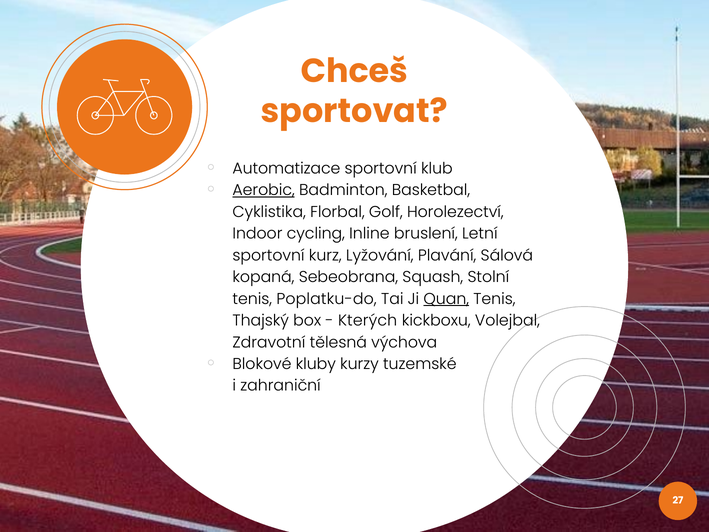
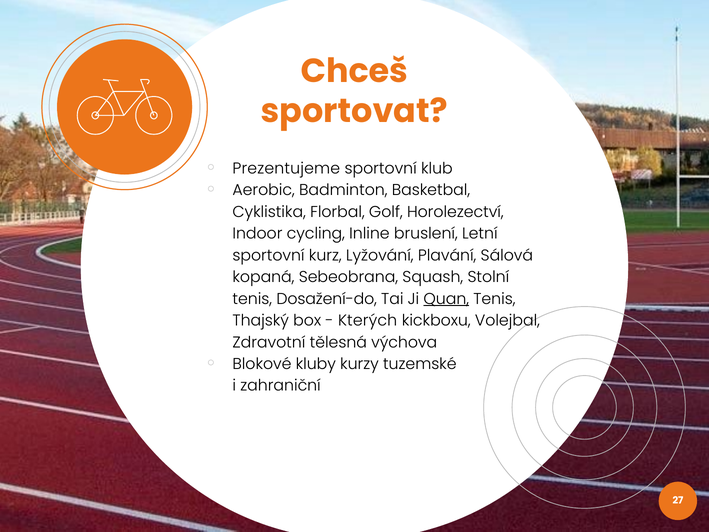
Automatizace: Automatizace -> Prezentujeme
Aerobic underline: present -> none
Poplatku-do: Poplatku-do -> Dosažení-do
